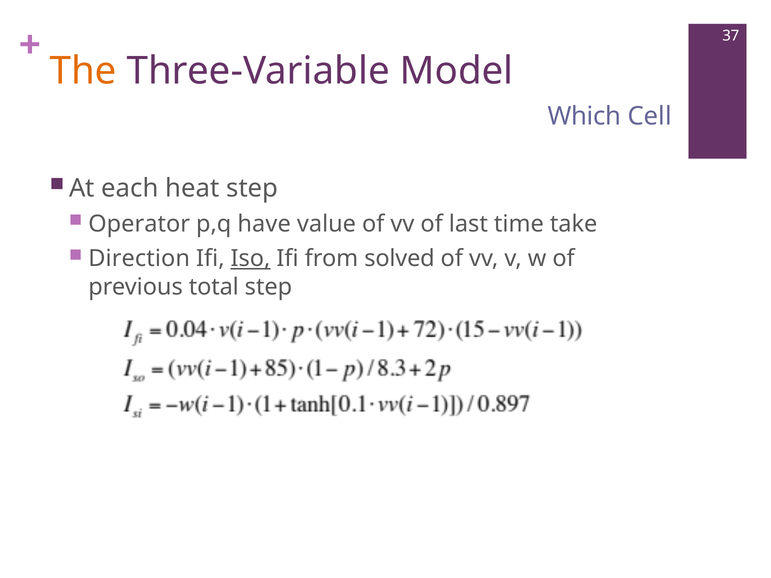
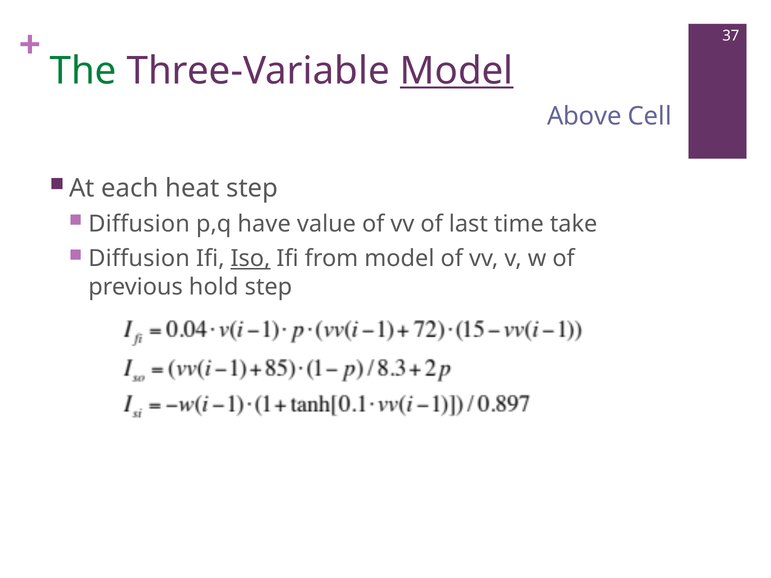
The colour: orange -> green
Model at (457, 71) underline: none -> present
Which: Which -> Above
Operator at (139, 224): Operator -> Diffusion
Direction at (139, 259): Direction -> Diffusion
from solved: solved -> model
total: total -> hold
